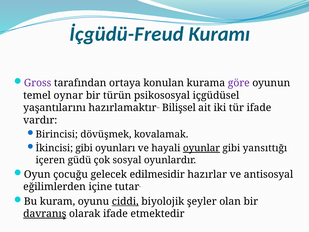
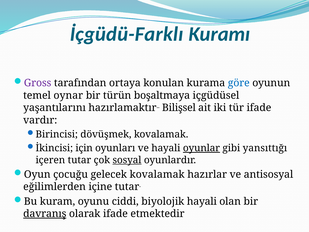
İçgüdü-Freud: İçgüdü-Freud -> İçgüdü-Farklı
göre colour: purple -> blue
psikososyal: psikososyal -> boşaltmaya
İkincisi gibi: gibi -> için
içeren güdü: güdü -> tutar
sosyal underline: none -> present
gelecek edilmesidir: edilmesidir -> kovalamak
ciddi underline: present -> none
biyolojik şeyler: şeyler -> hayali
